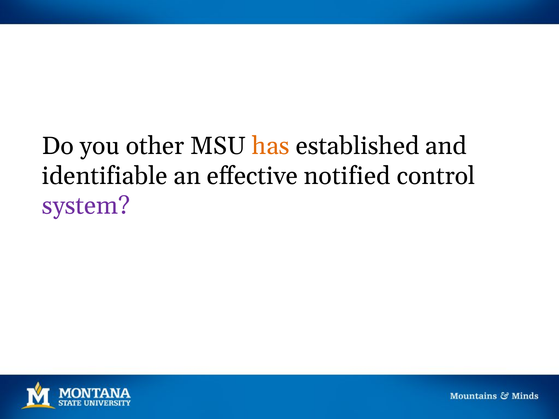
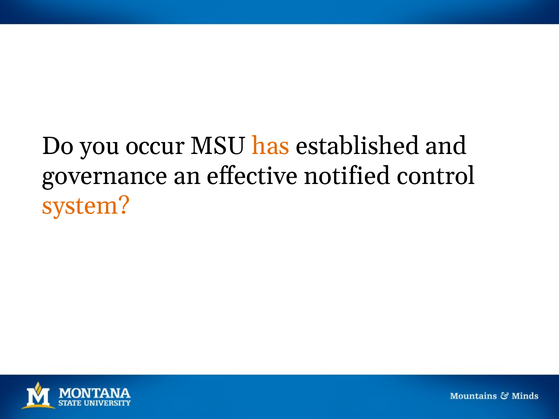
other: other -> occur
identifiable: identifiable -> governance
system colour: purple -> orange
